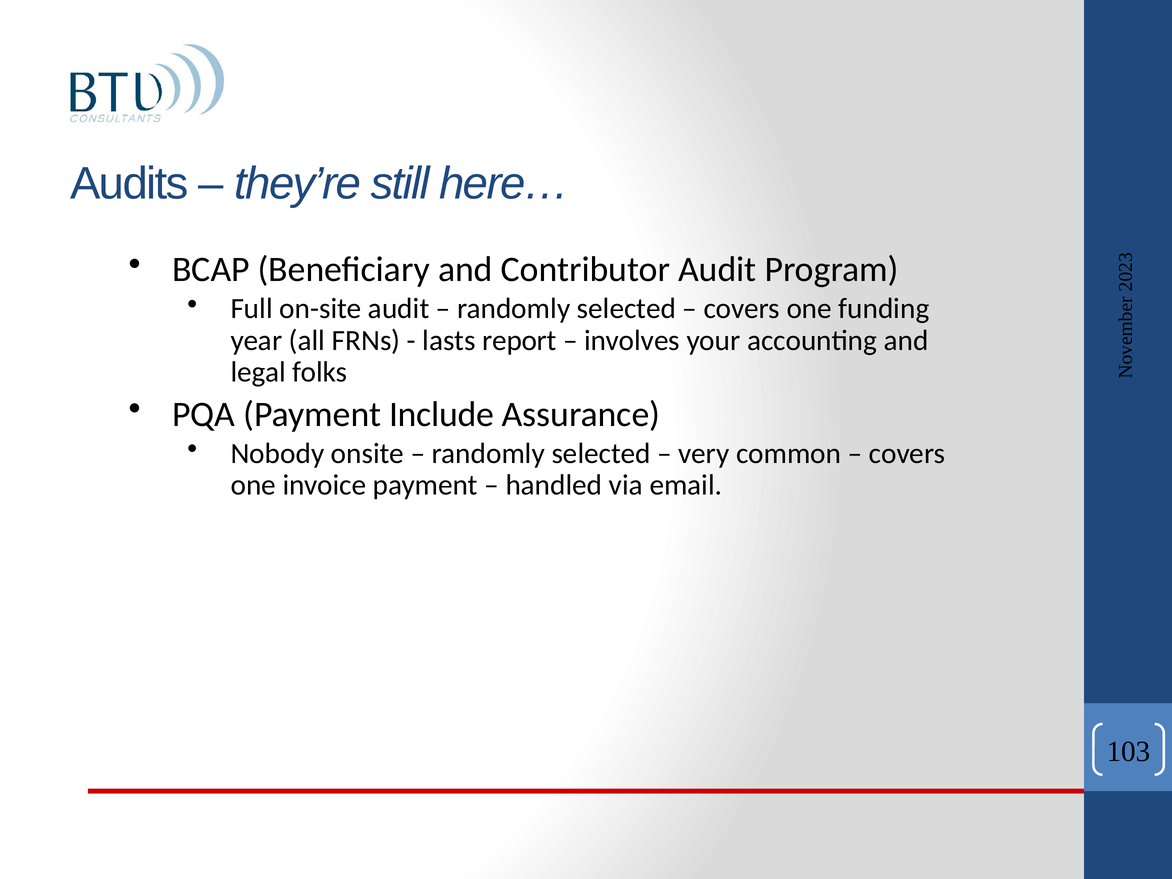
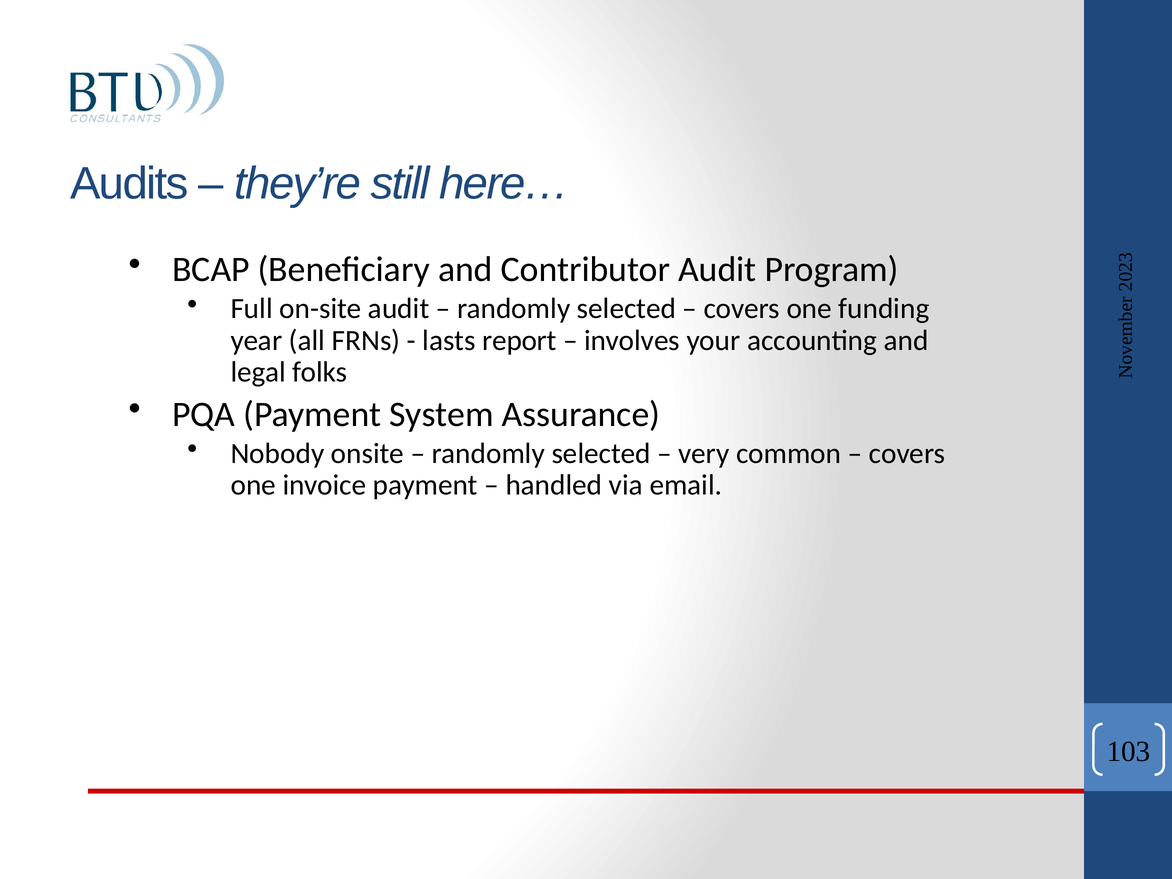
Include: Include -> System
